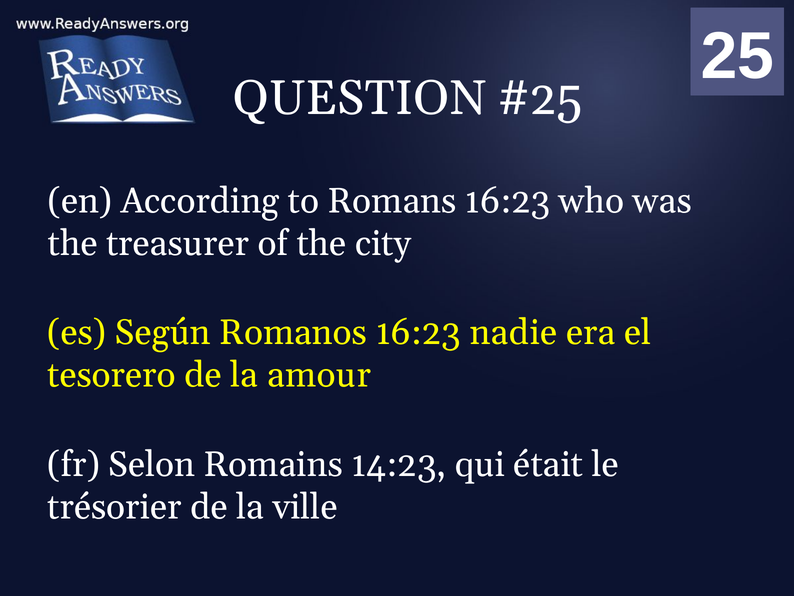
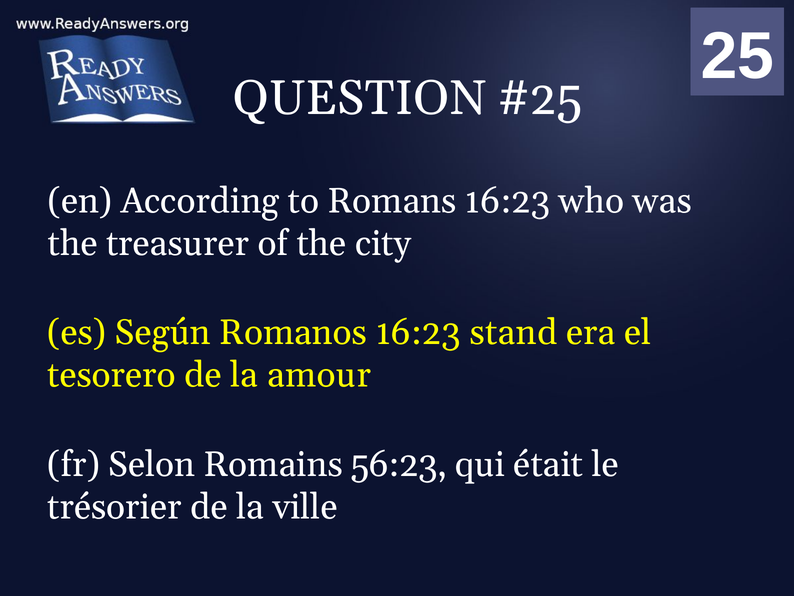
nadie: nadie -> stand
14:23: 14:23 -> 56:23
